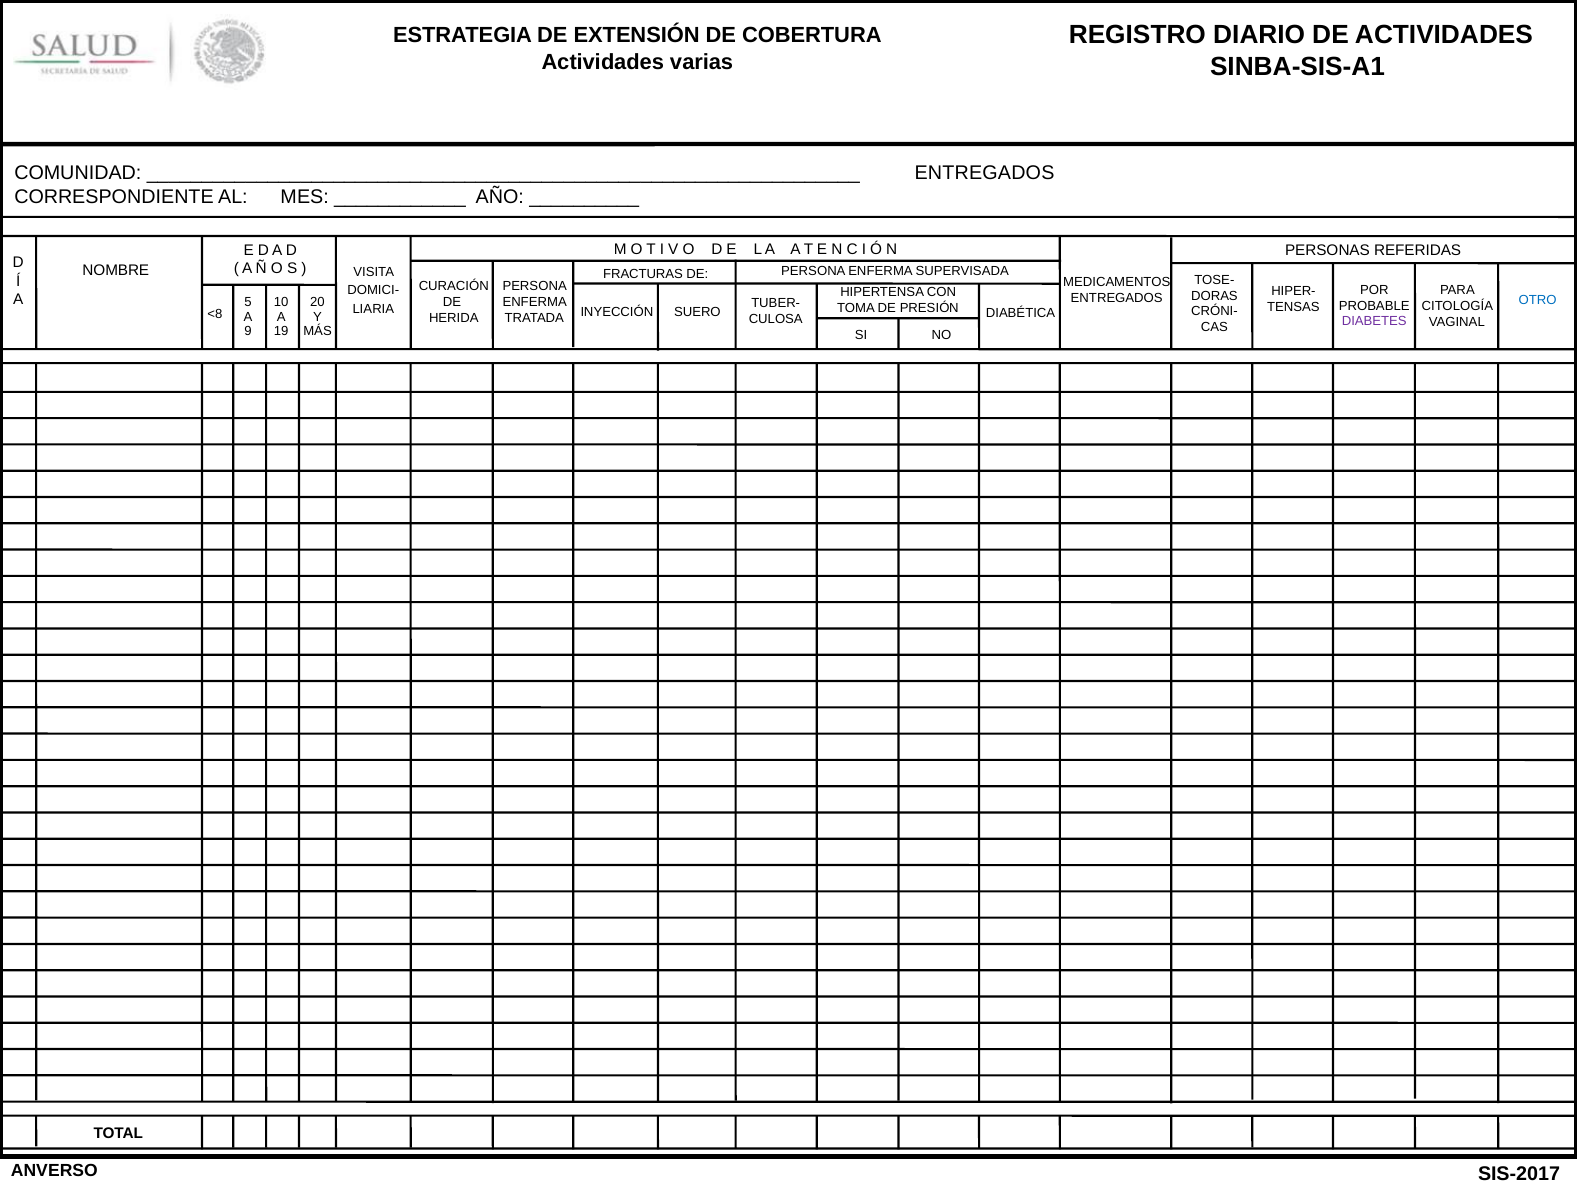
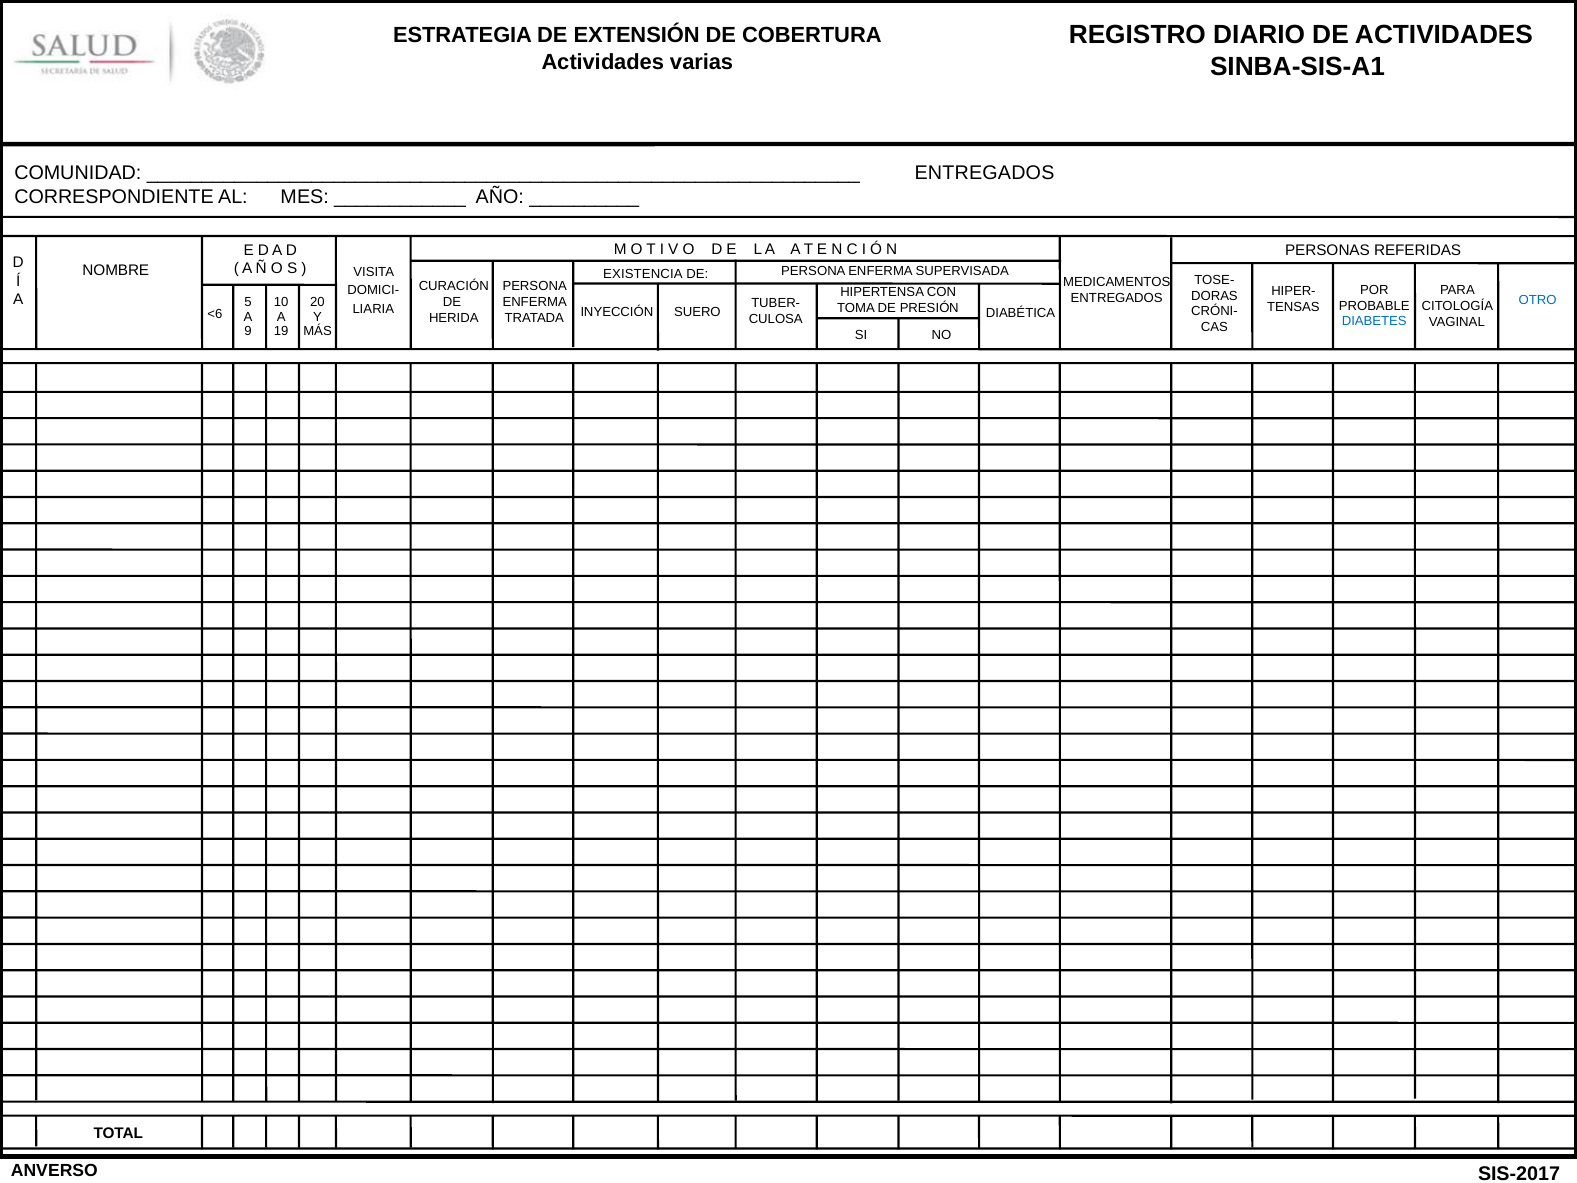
FRACTURAS: FRACTURAS -> EXISTENCIA
<8: <8 -> <6
DIABETES colour: purple -> blue
